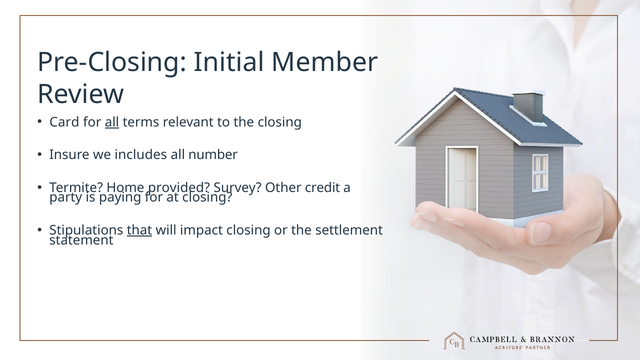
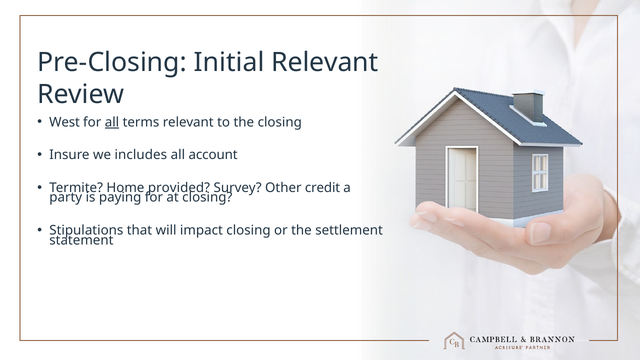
Initial Member: Member -> Relevant
Card: Card -> West
number: number -> account
that underline: present -> none
